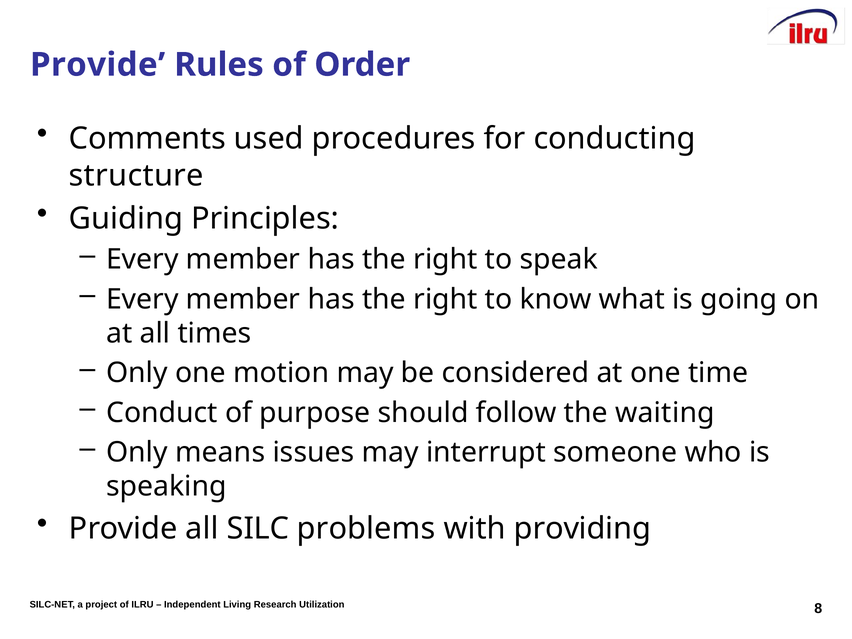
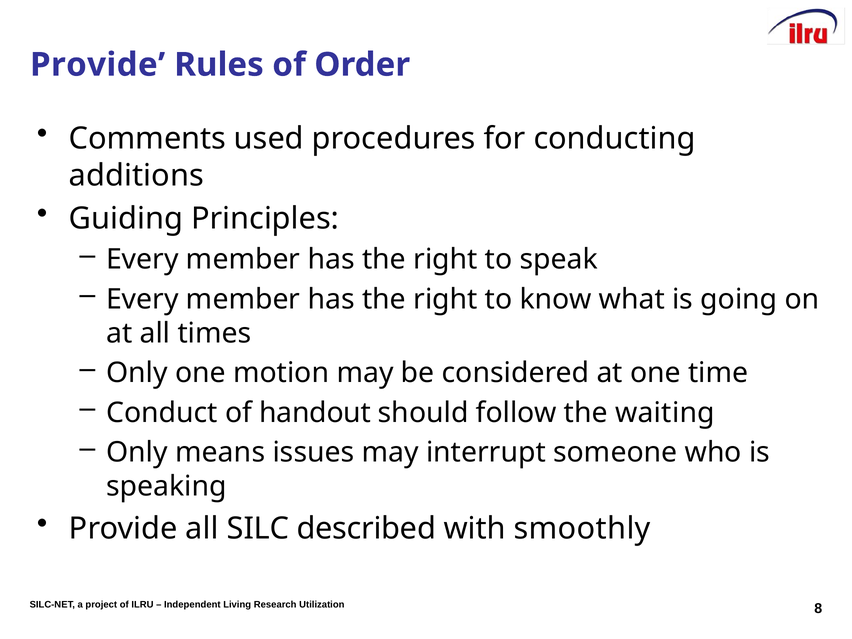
structure: structure -> additions
purpose: purpose -> handout
problems: problems -> described
providing: providing -> smoothly
